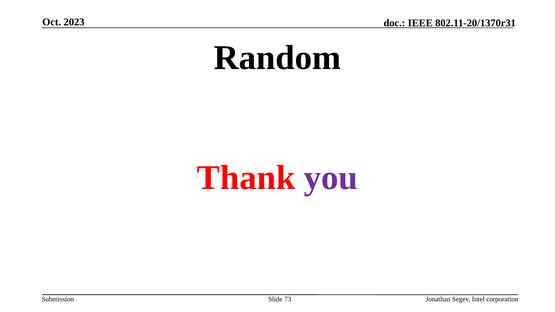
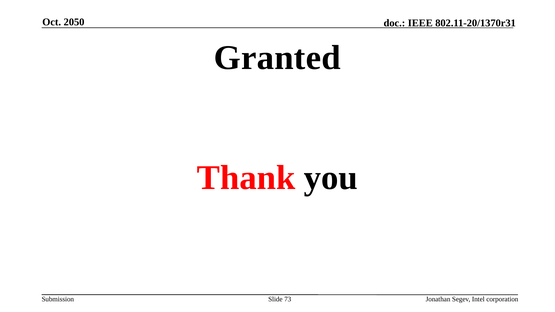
2023: 2023 -> 2050
Random: Random -> Granted
you colour: purple -> black
